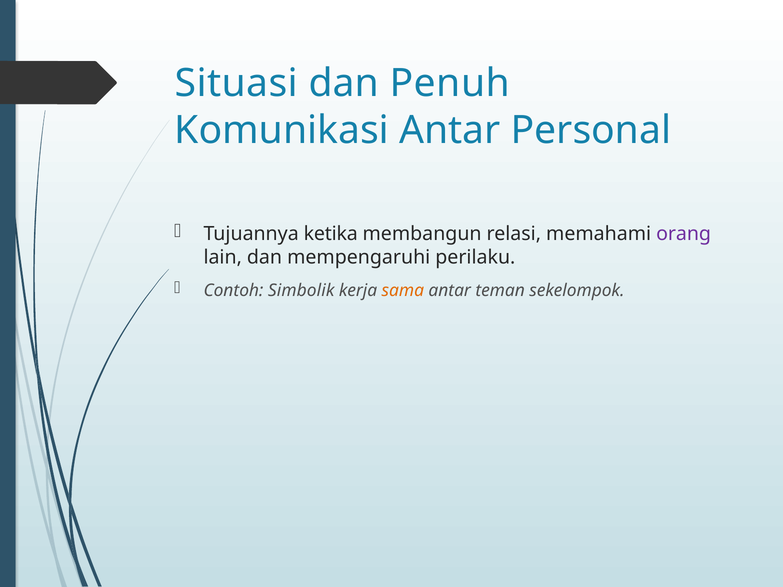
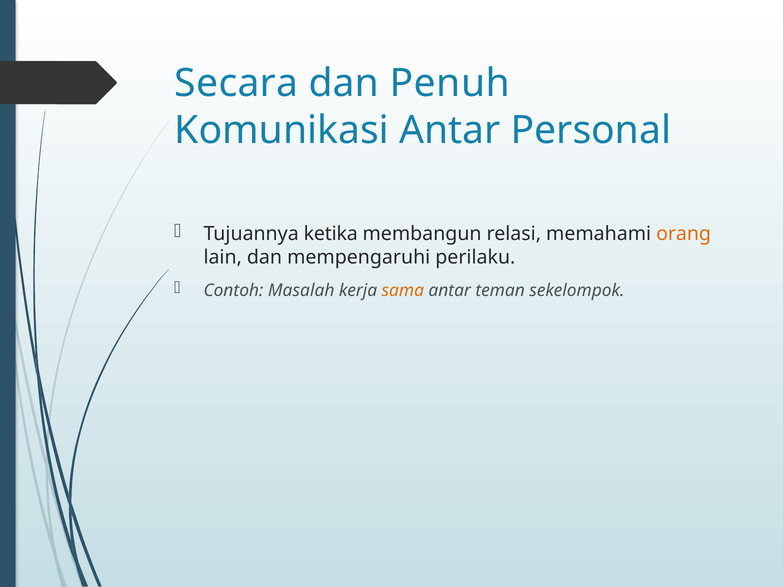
Situasi: Situasi -> Secara
orang colour: purple -> orange
Simbolik: Simbolik -> Masalah
